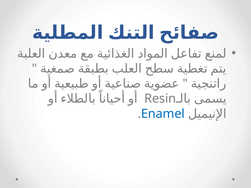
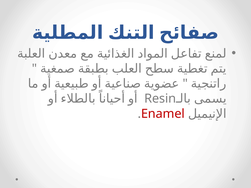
Enamel colour: blue -> red
